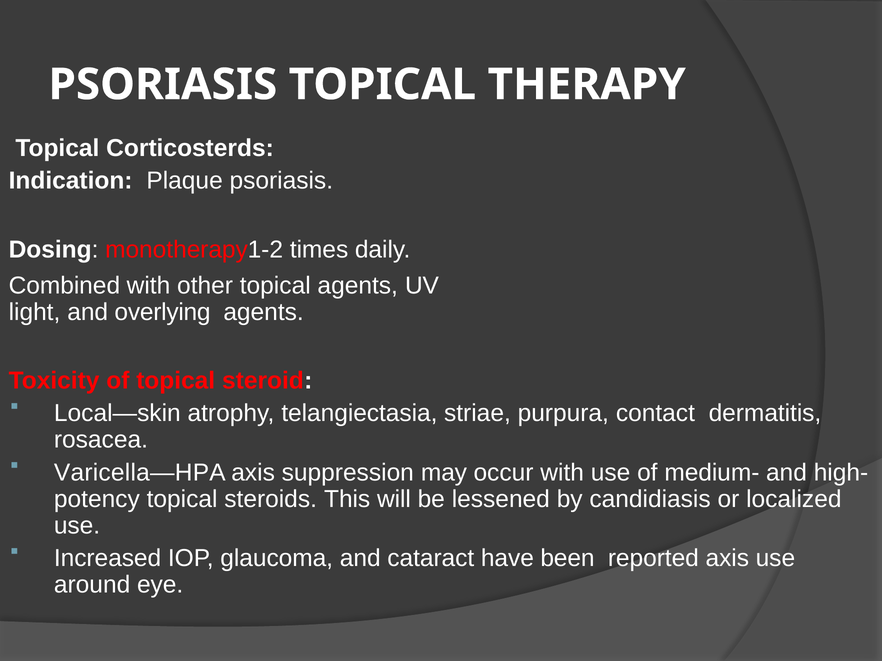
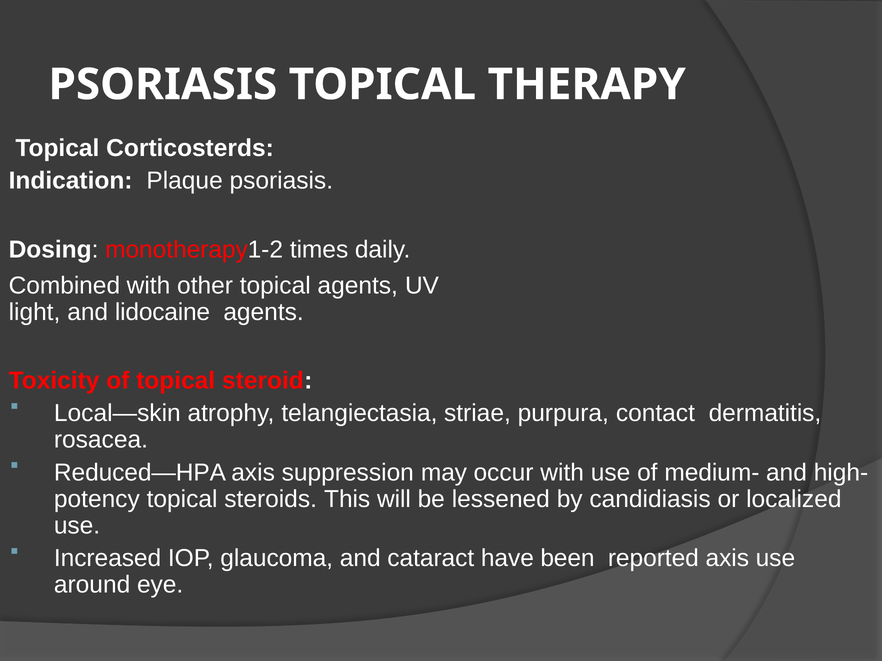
overlying: overlying -> lidocaine
Varicella—HPA: Varicella—HPA -> Reduced—HPA
